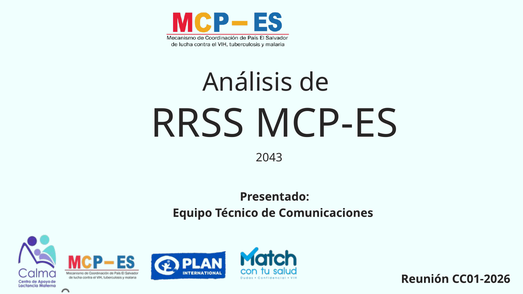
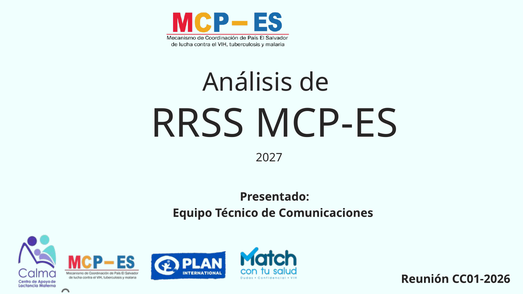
2043: 2043 -> 2027
